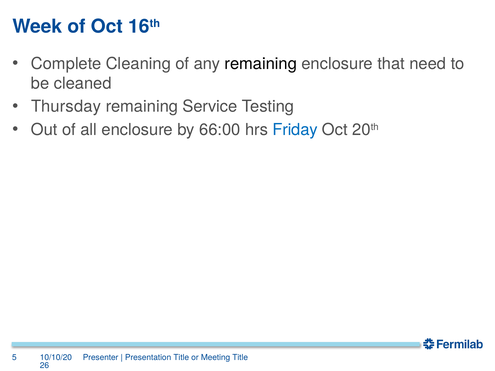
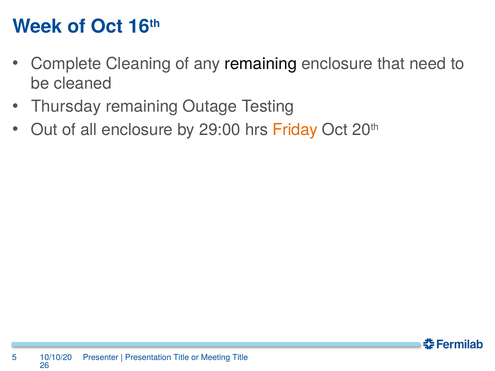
Service: Service -> Outage
66:00: 66:00 -> 29:00
Friday colour: blue -> orange
